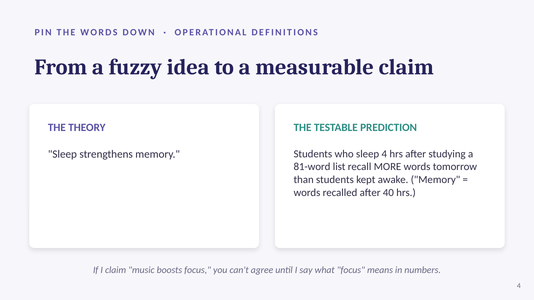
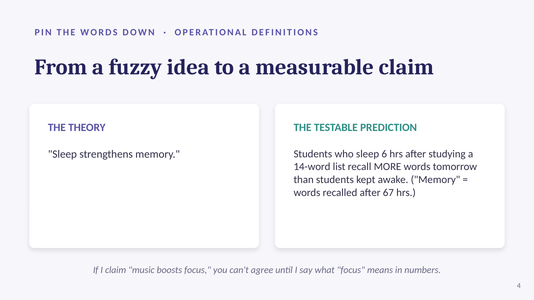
sleep 4: 4 -> 6
81-word: 81-word -> 14-word
40: 40 -> 67
